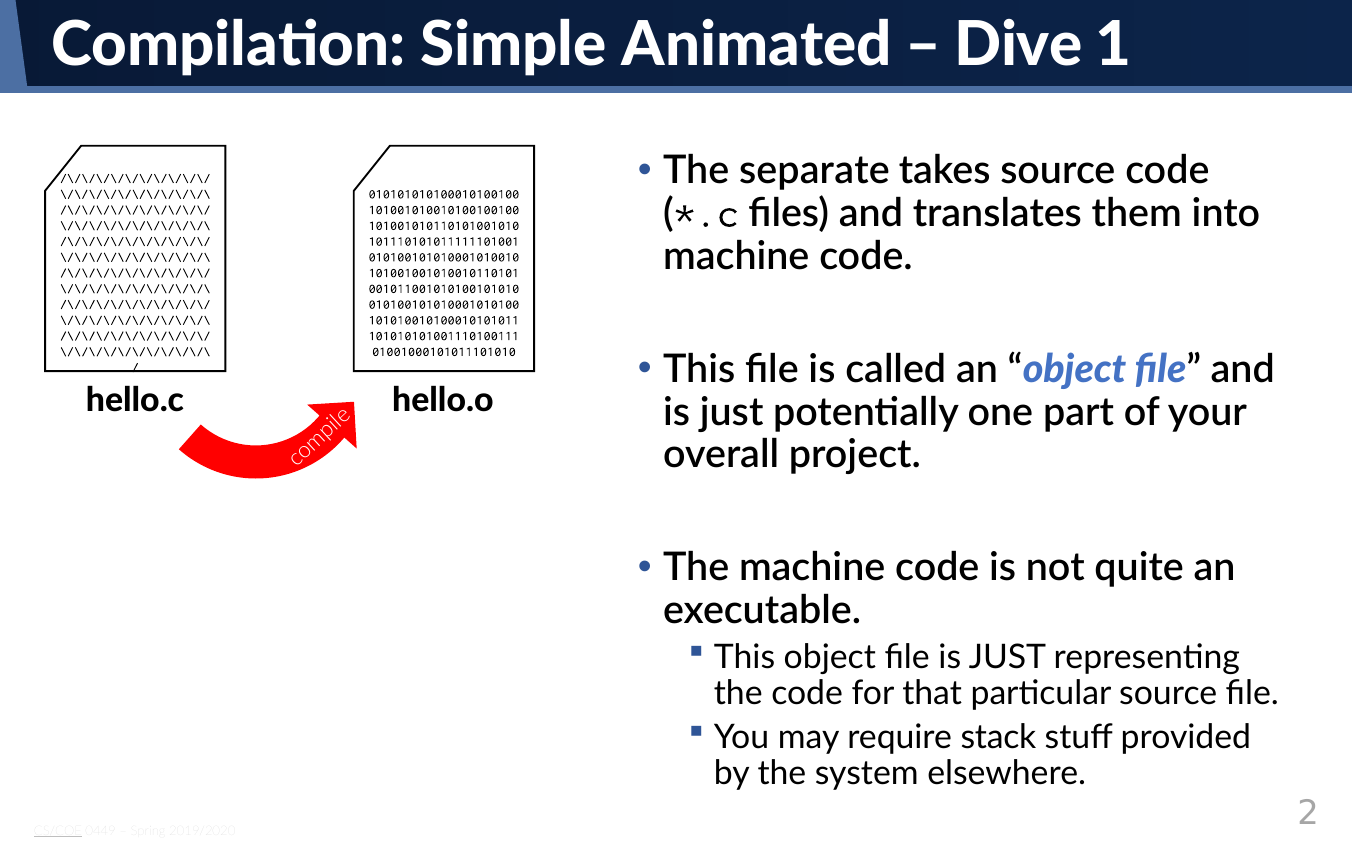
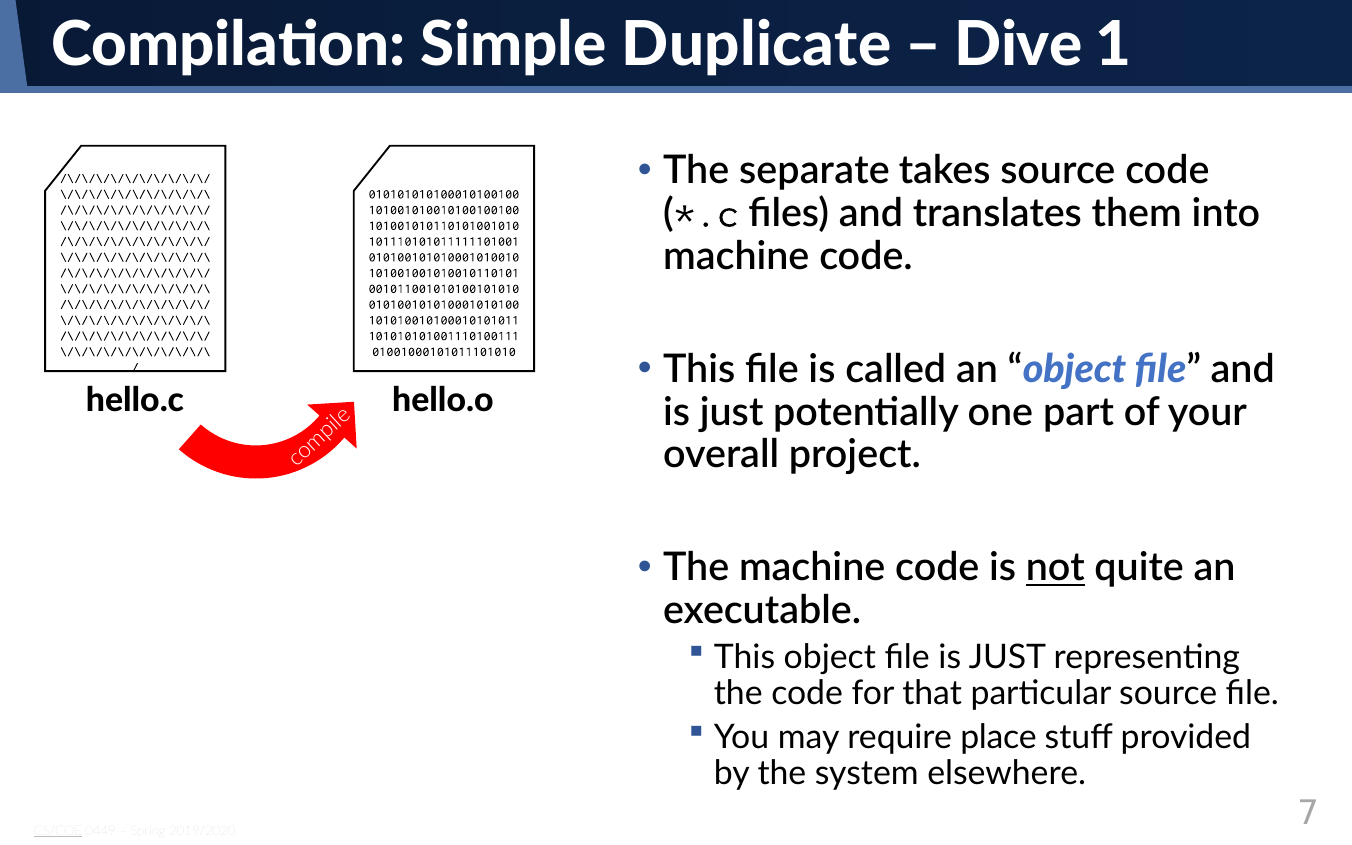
Animated: Animated -> Duplicate
not underline: none -> present
stack: stack -> place
2: 2 -> 7
